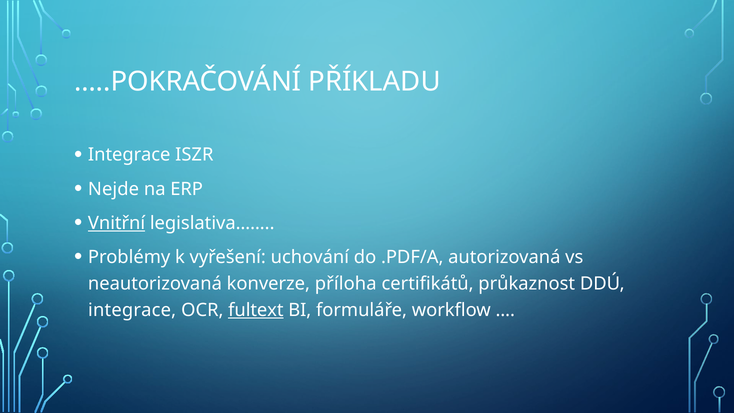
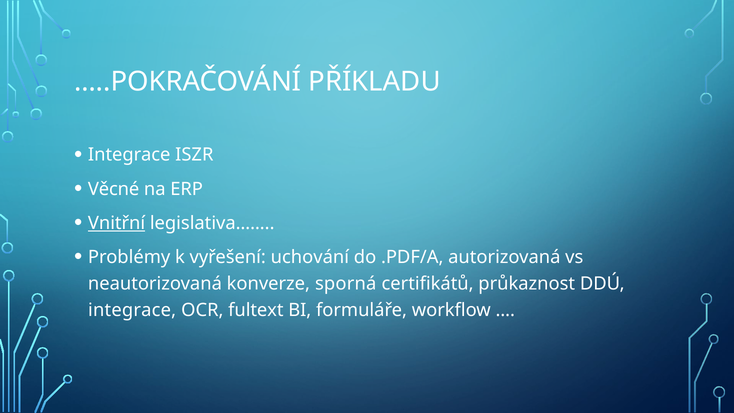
Nejde: Nejde -> Věcné
příloha: příloha -> sporná
fultext underline: present -> none
